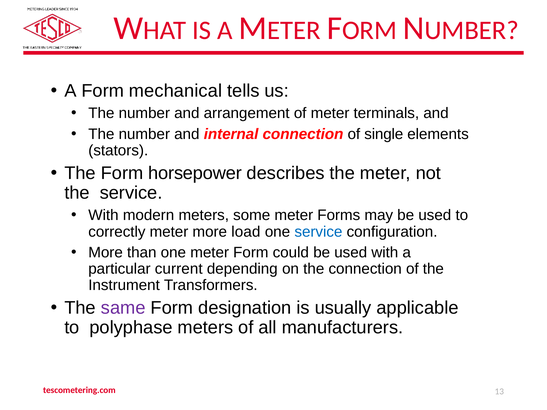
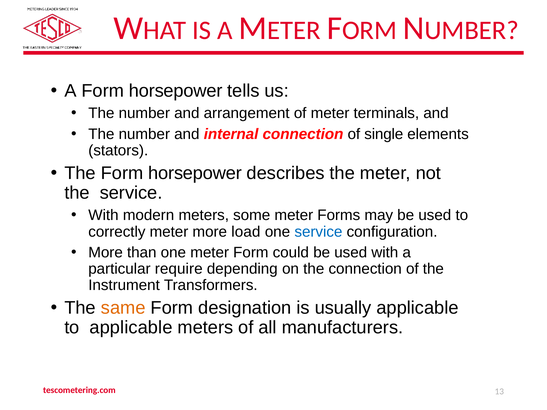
A Form mechanical: mechanical -> horsepower
current: current -> require
same colour: purple -> orange
to polyphase: polyphase -> applicable
